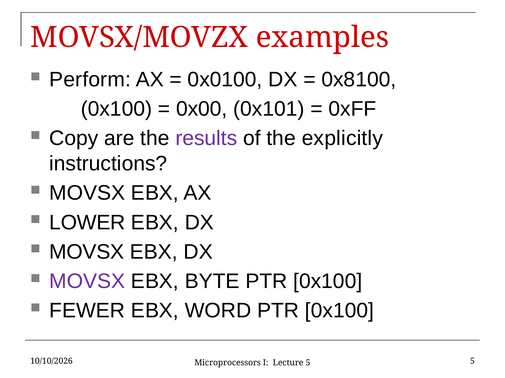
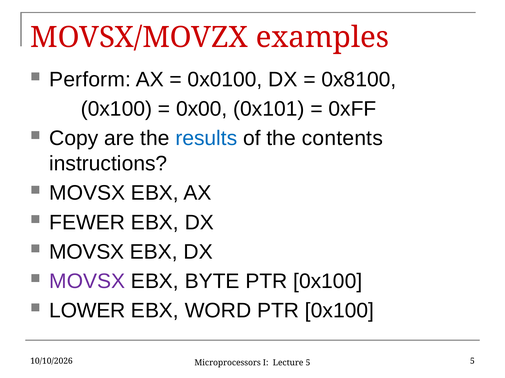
results colour: purple -> blue
explicitly: explicitly -> contents
LOWER: LOWER -> FEWER
FEWER: FEWER -> LOWER
